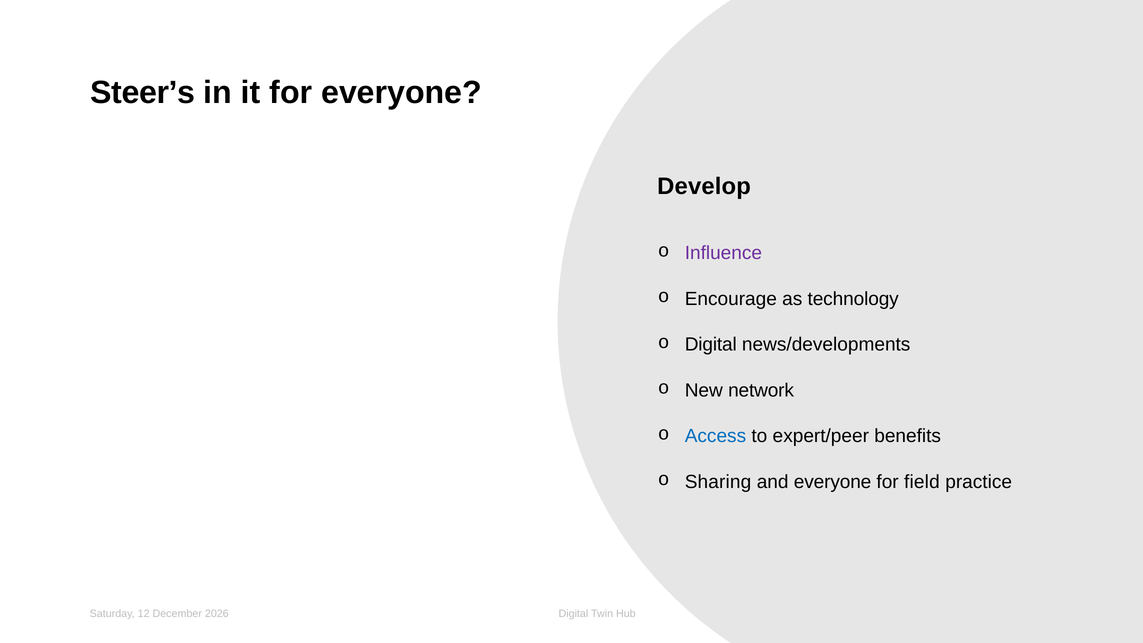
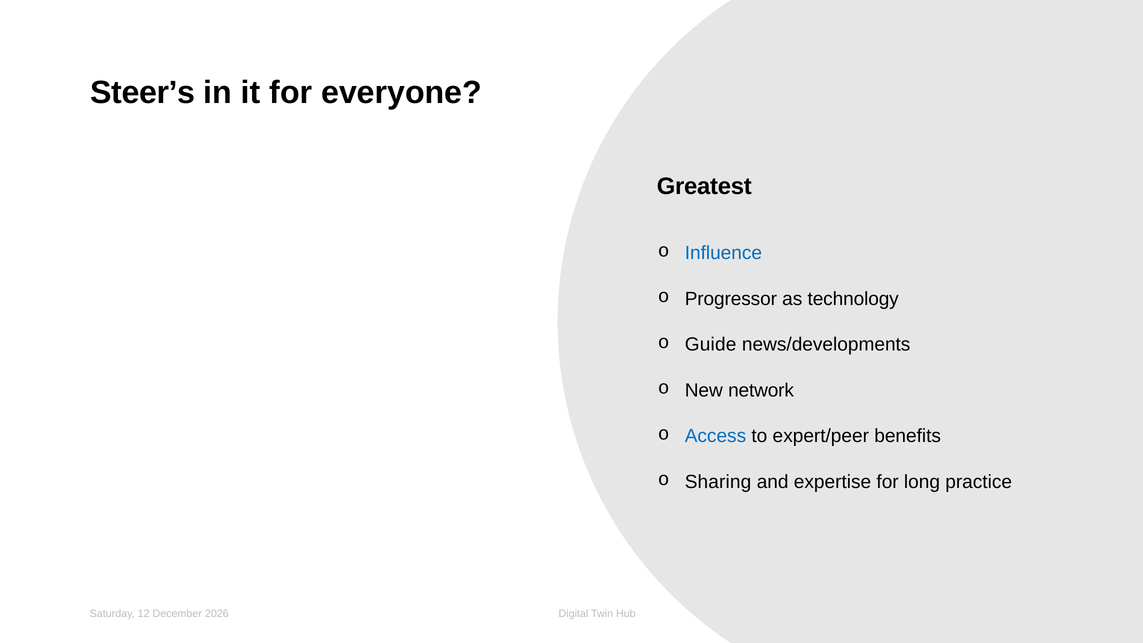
Develop: Develop -> Greatest
Influence colour: purple -> blue
Encourage: Encourage -> Progressor
Digital at (711, 344): Digital -> Guide
and everyone: everyone -> expertise
field: field -> long
